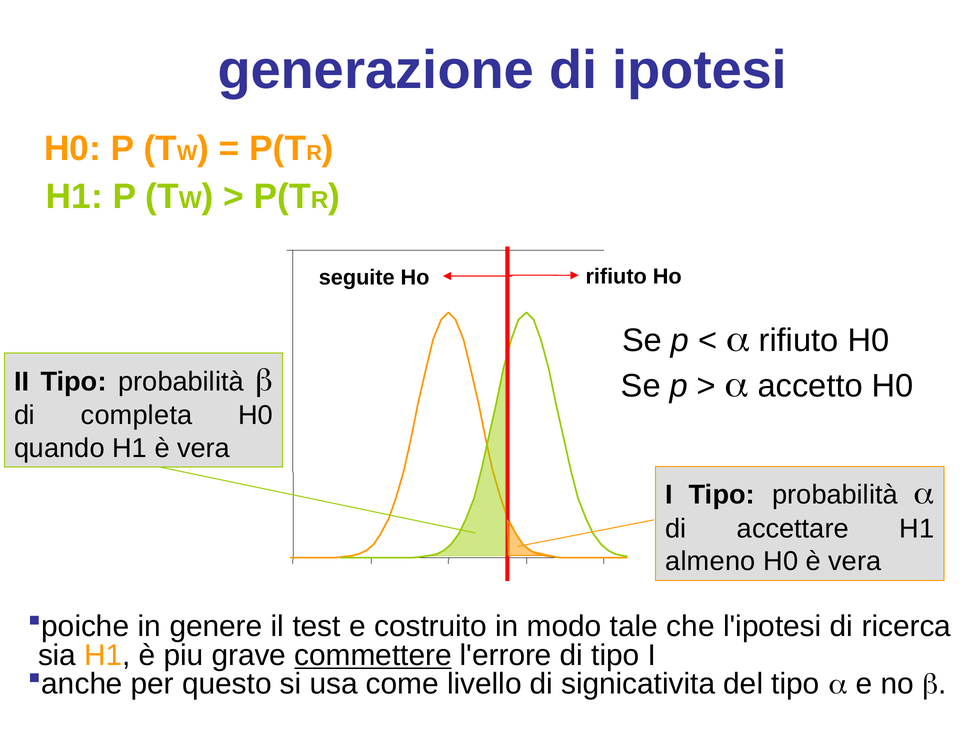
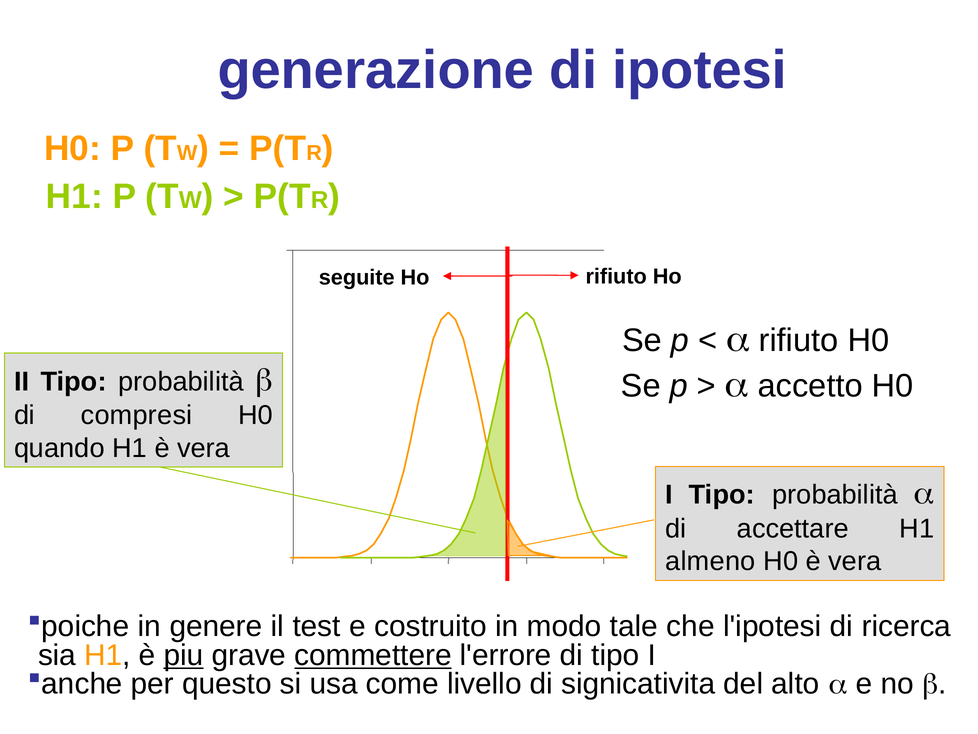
completa: completa -> compresi
piu underline: none -> present
del tipo: tipo -> alto
